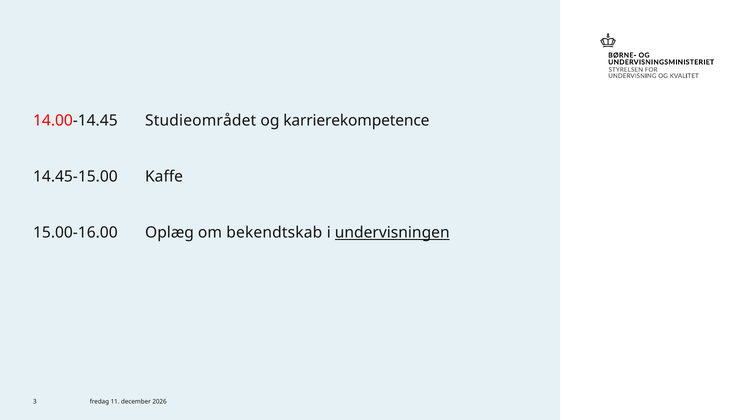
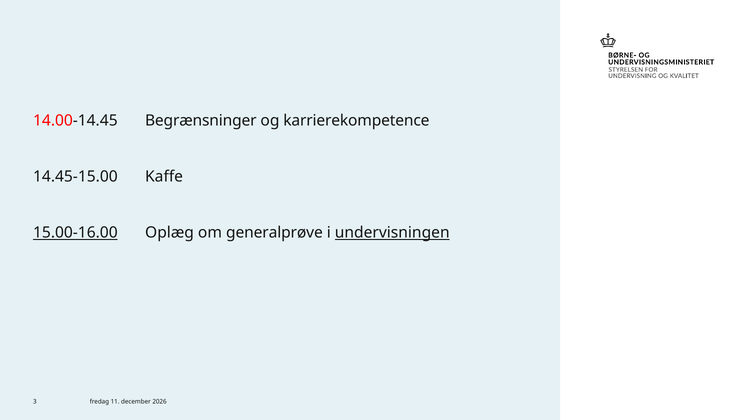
Studieområdet: Studieområdet -> Begrænsninger
15.00-16.00 underline: none -> present
bekendtskab: bekendtskab -> generalprøve
